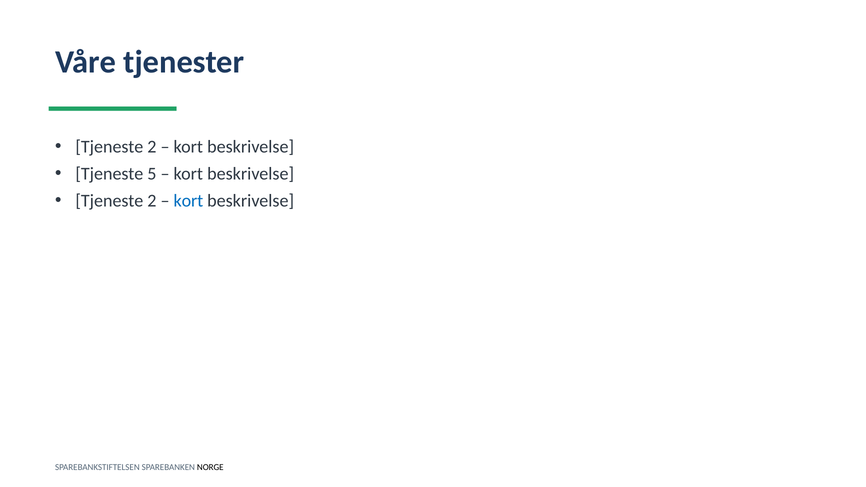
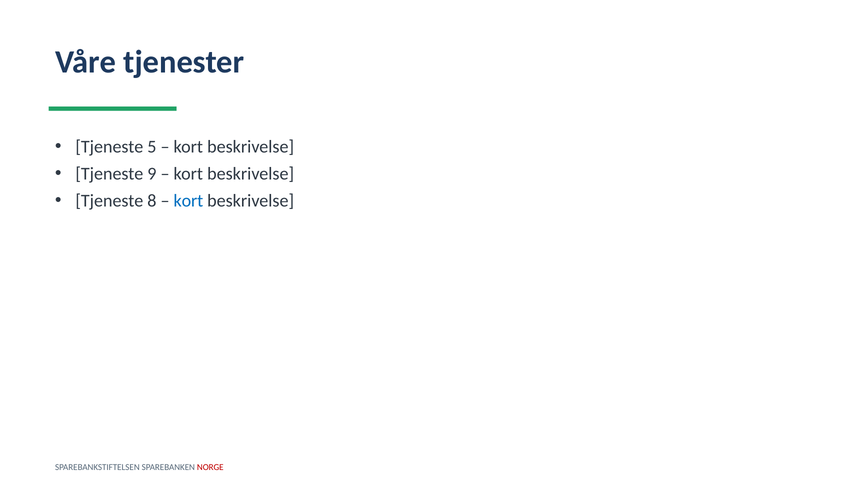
2 at (152, 147): 2 -> 5
5: 5 -> 9
2 at (152, 201): 2 -> 8
NORGE colour: black -> red
